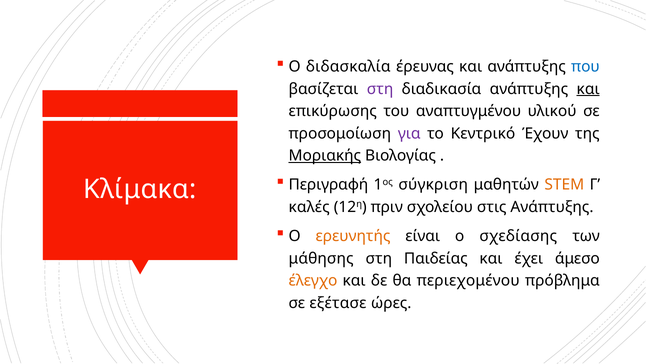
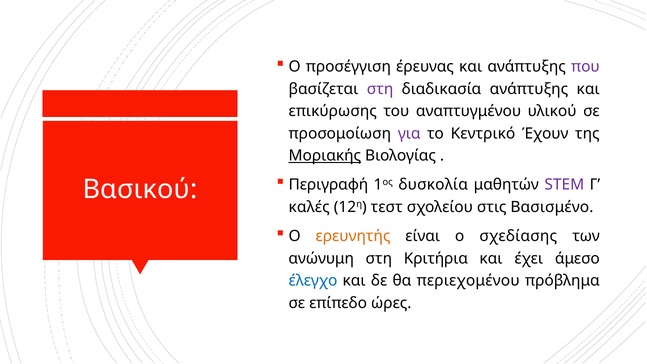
διδασκαλία: διδασκαλία -> προσέγγιση
που colour: blue -> purple
και at (588, 89) underline: present -> none
σύγκριση: σύγκριση -> δυσκολία
STEM colour: orange -> purple
Κλίμακα: Κλίμακα -> Βασικού
πριν: πριν -> τεστ
στις Ανάπτυξης: Ανάπτυξης -> Βασισμένο
μάθησης: μάθησης -> ανώνυμη
Παιδείας: Παιδείας -> Κριτήρια
έλεγχο colour: orange -> blue
εξέτασε: εξέτασε -> επίπεδο
